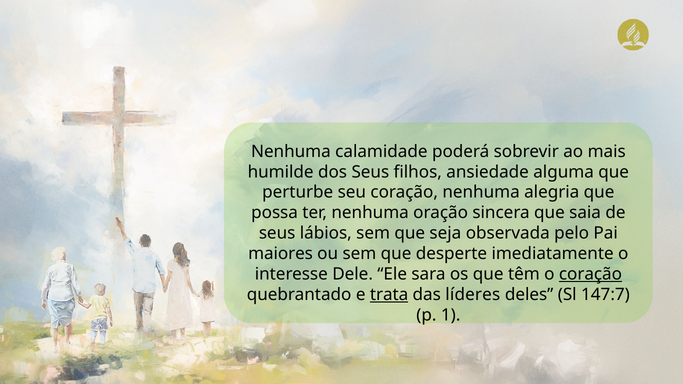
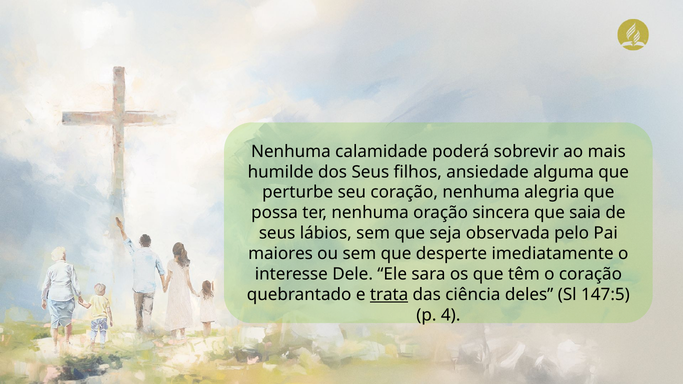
coração at (590, 274) underline: present -> none
líderes: líderes -> ciência
147:7: 147:7 -> 147:5
1: 1 -> 4
